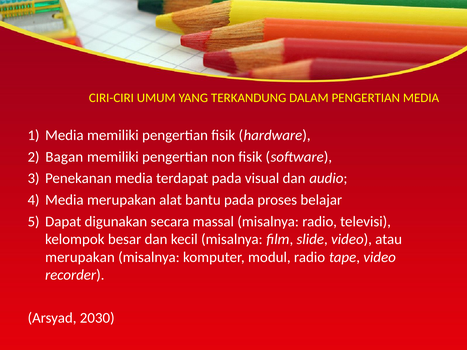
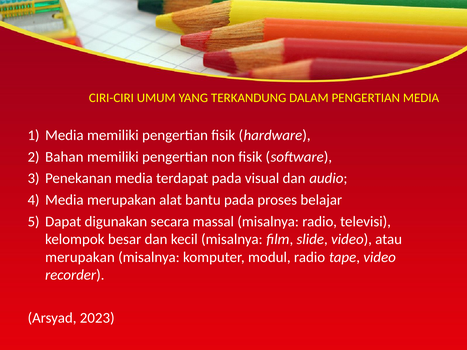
Bagan: Bagan -> Bahan
2030: 2030 -> 2023
